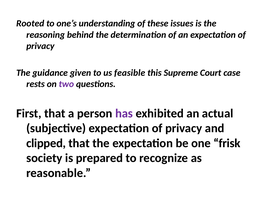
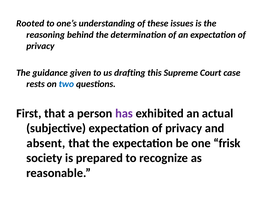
feasible: feasible -> drafting
two colour: purple -> blue
clipped: clipped -> absent
